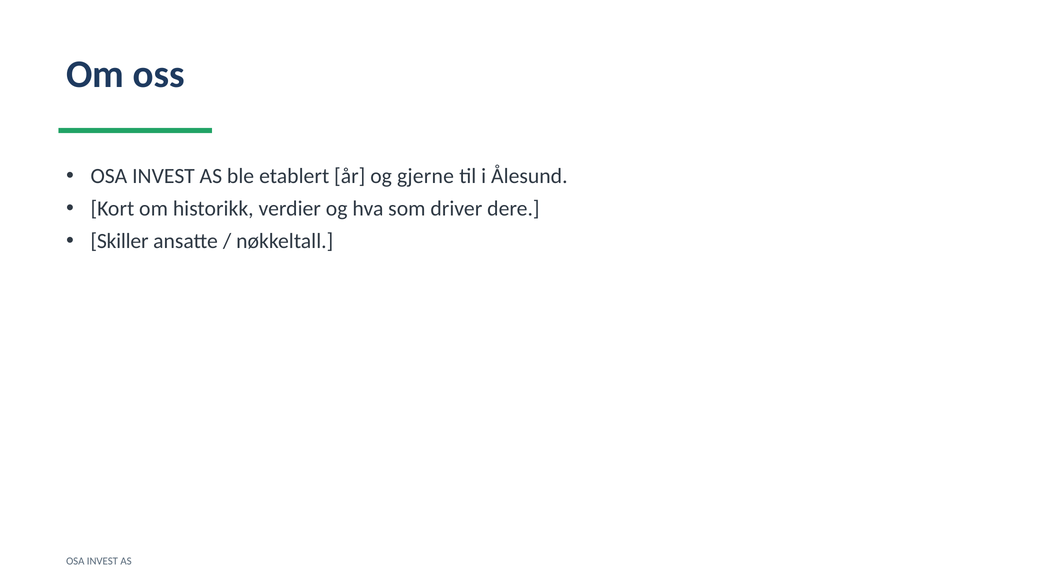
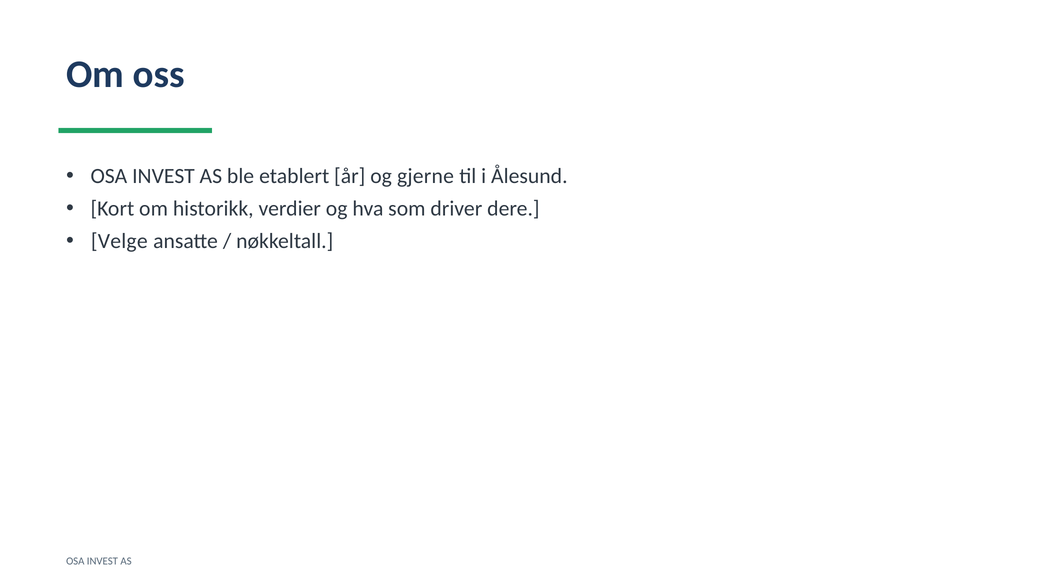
Skiller: Skiller -> Velge
